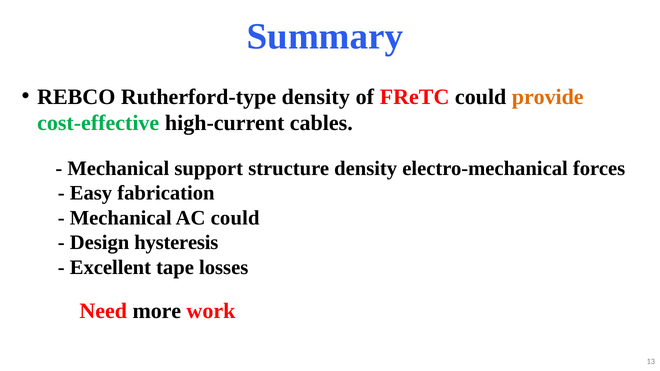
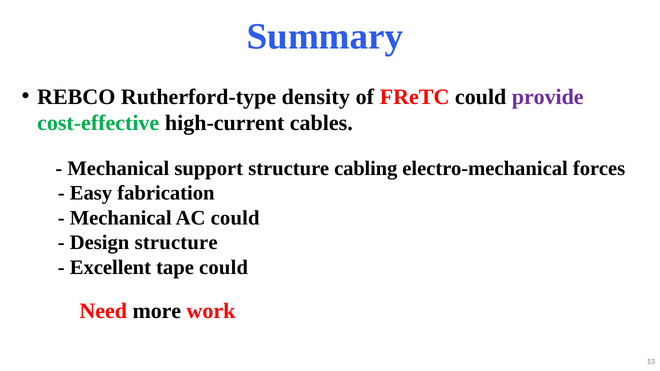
provide colour: orange -> purple
structure density: density -> cabling
Design hysteresis: hysteresis -> structure
tape losses: losses -> could
